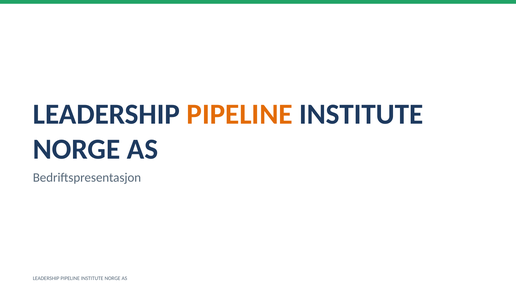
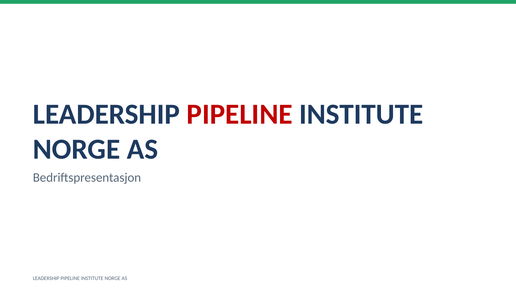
PIPELINE at (240, 114) colour: orange -> red
